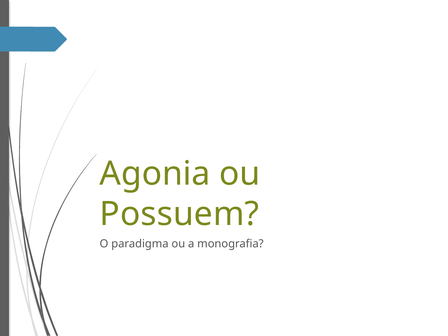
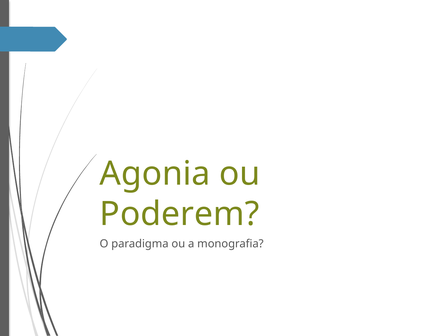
Possuem: Possuem -> Poderem
